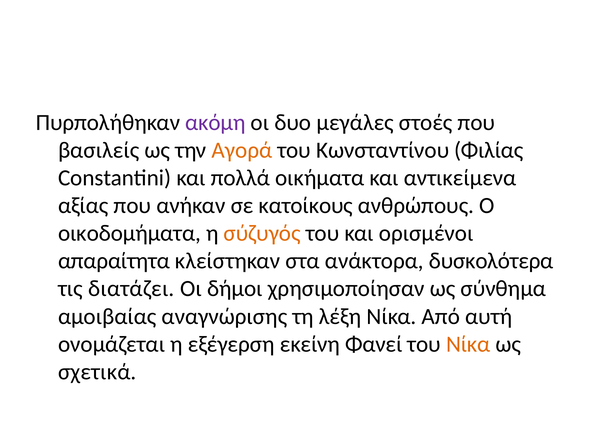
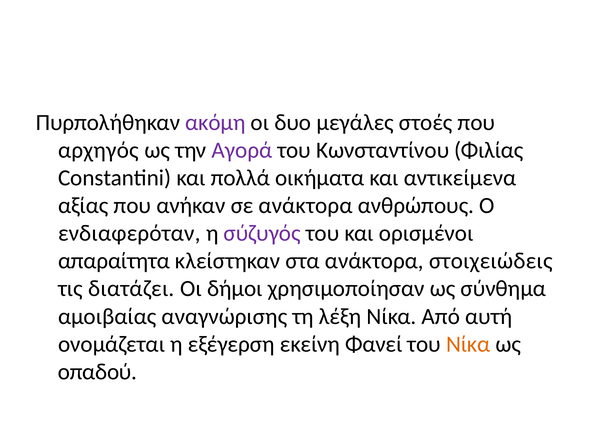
βασιλείς: βασιλείς -> αρχηγός
Αγορά colour: orange -> purple
σε κατοίκους: κατοίκους -> ανάκτορα
οικοδομήματα: οικοδομήματα -> ενδιαφερόταν
σύζυγός colour: orange -> purple
δυσκολότερα: δυσκολότερα -> στοιχειώδεις
σχετικά: σχετικά -> οπαδού
